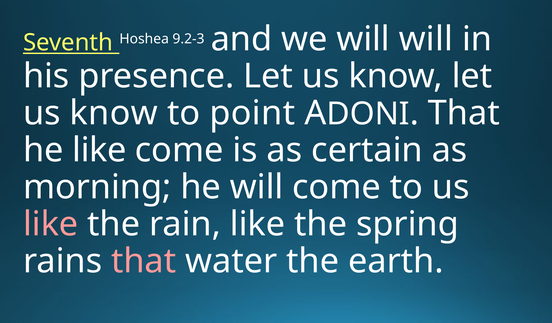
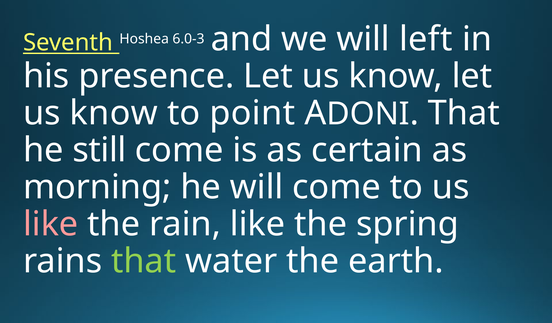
9.2-3: 9.2-3 -> 6.0-3
will will: will -> left
he like: like -> still
that at (144, 261) colour: pink -> light green
